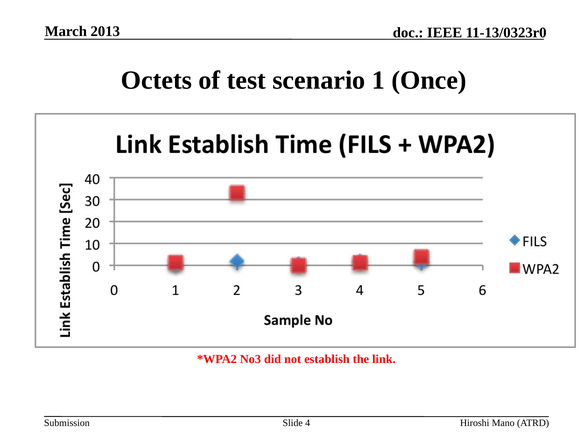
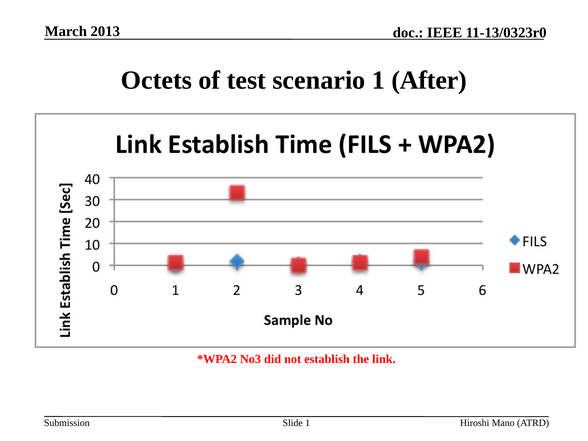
Once: Once -> After
Slide 4: 4 -> 1
